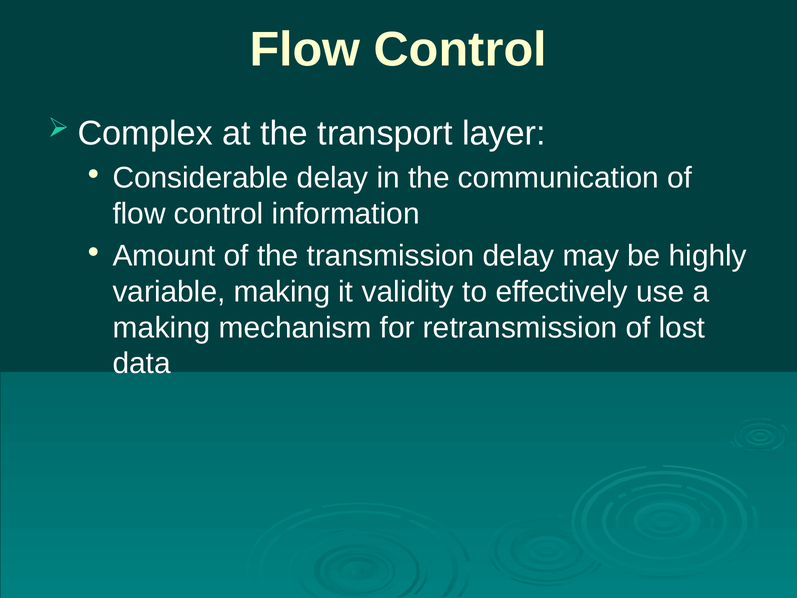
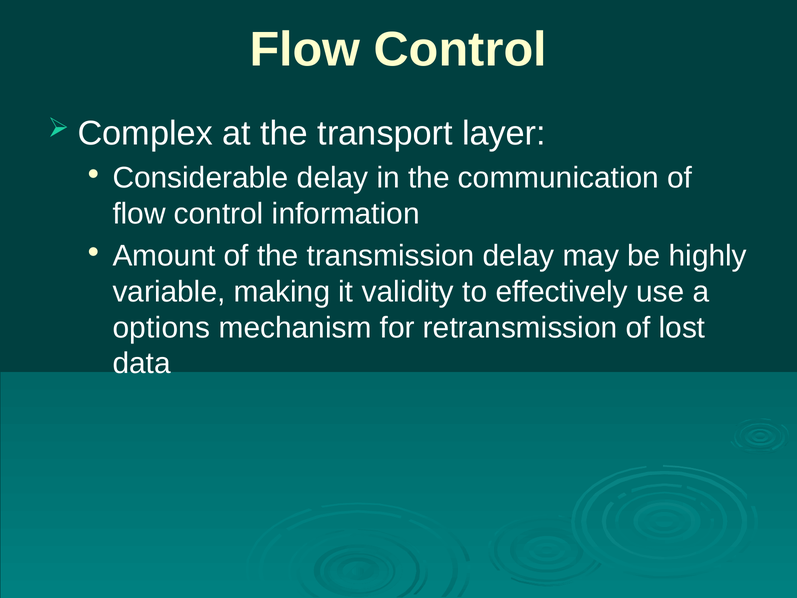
making at (161, 328): making -> options
